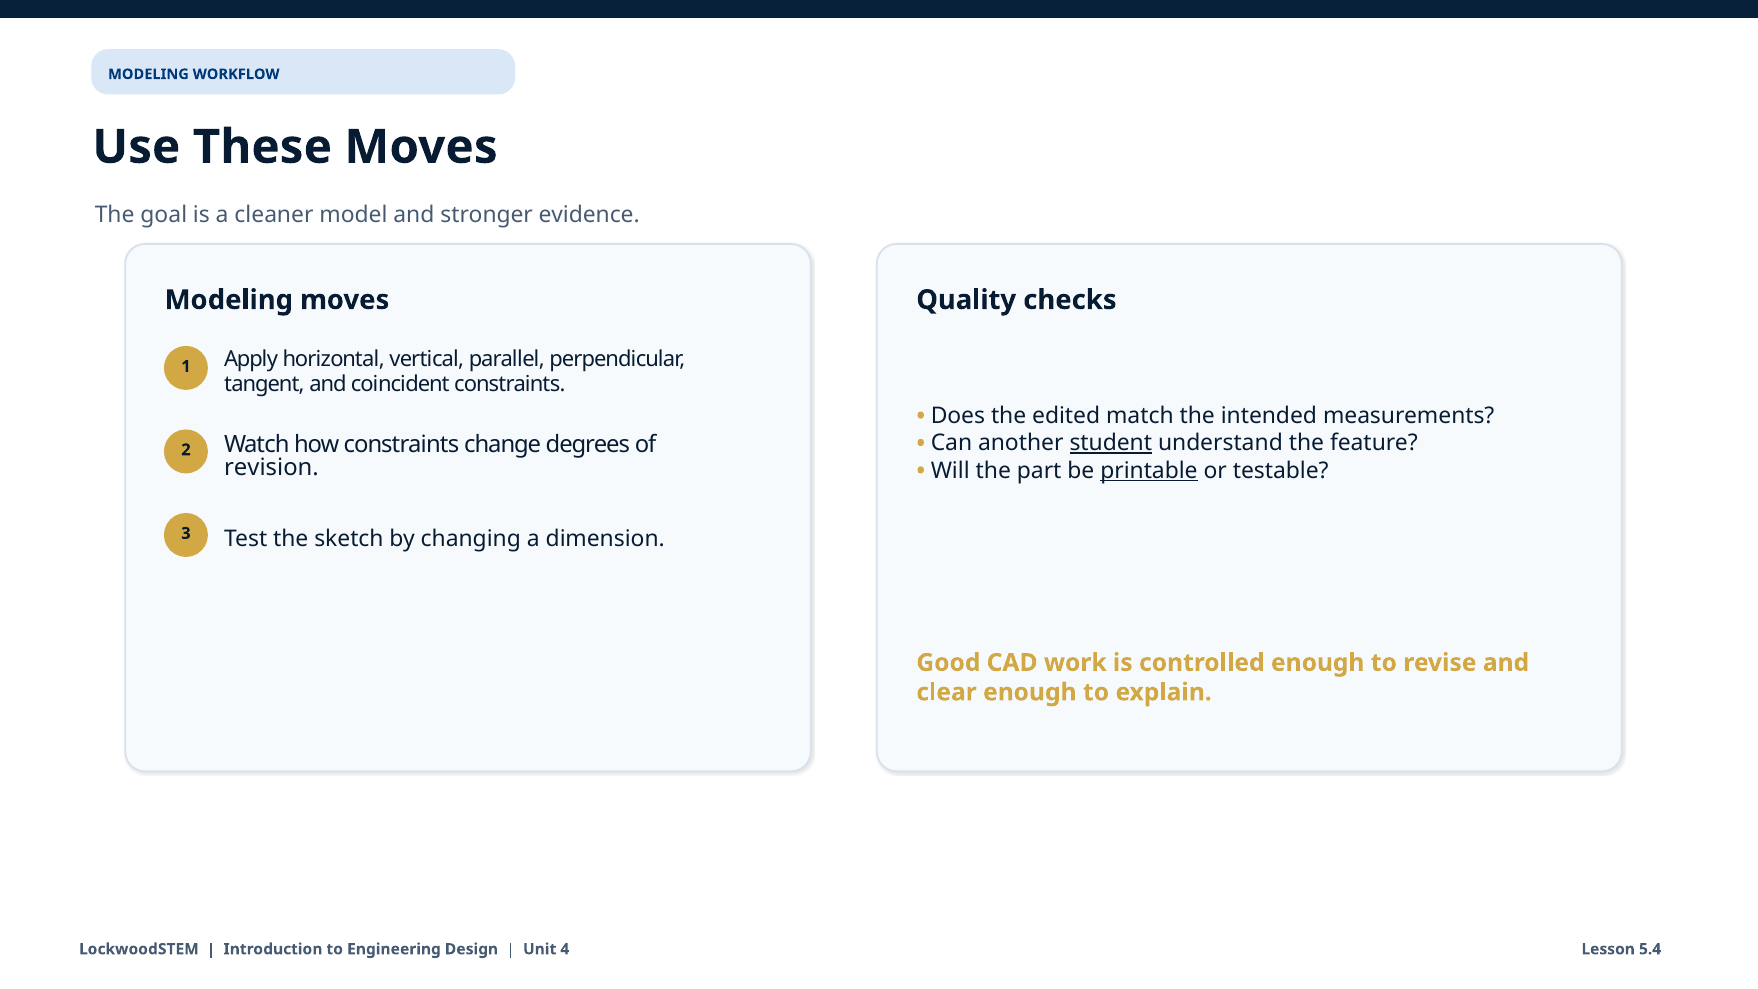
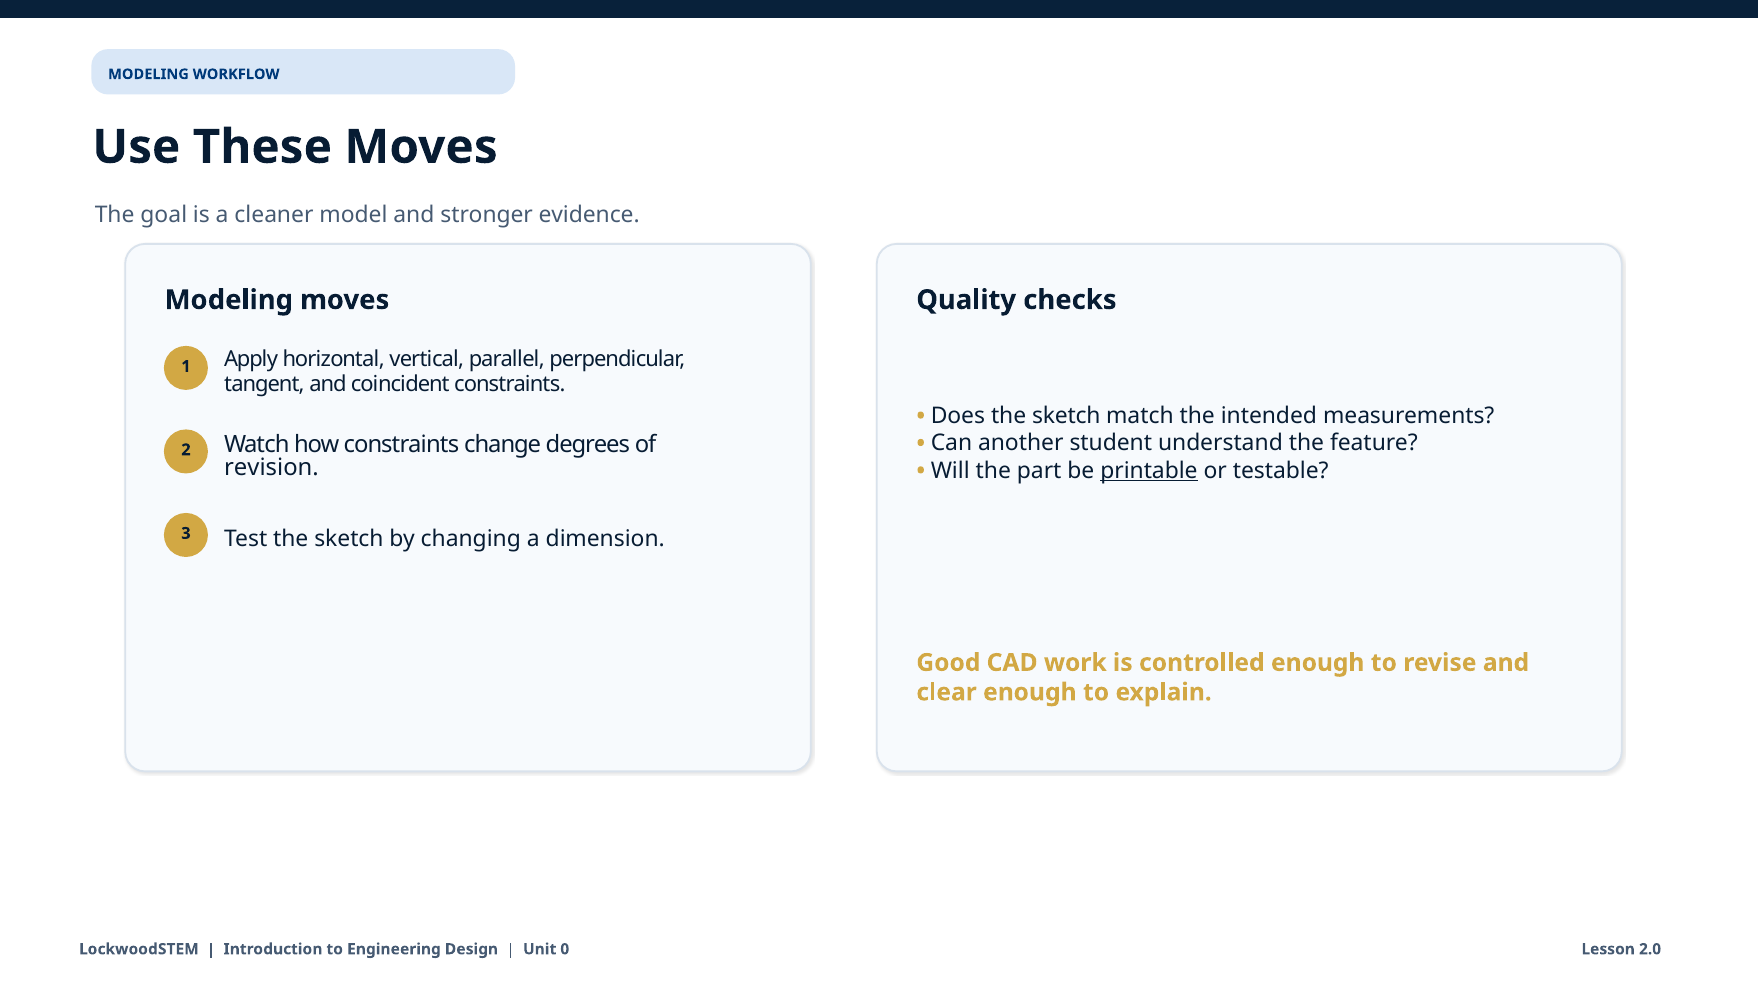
Does the edited: edited -> sketch
student underline: present -> none
4: 4 -> 0
5.4: 5.4 -> 2.0
